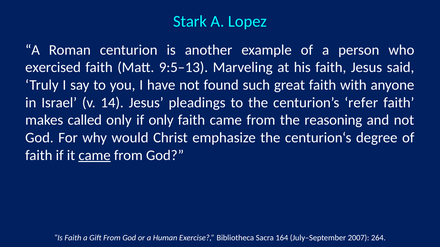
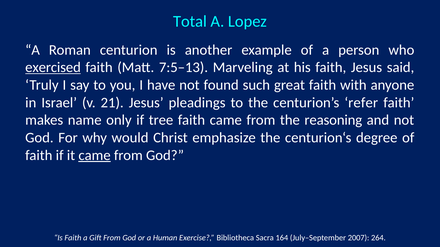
Stark: Stark -> Total
exercised underline: none -> present
9:5–13: 9:5–13 -> 7:5–13
14: 14 -> 21
called: called -> name
if only: only -> tree
